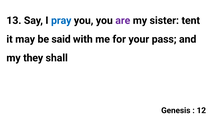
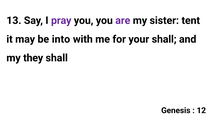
pray colour: blue -> purple
said: said -> into
your pass: pass -> shall
